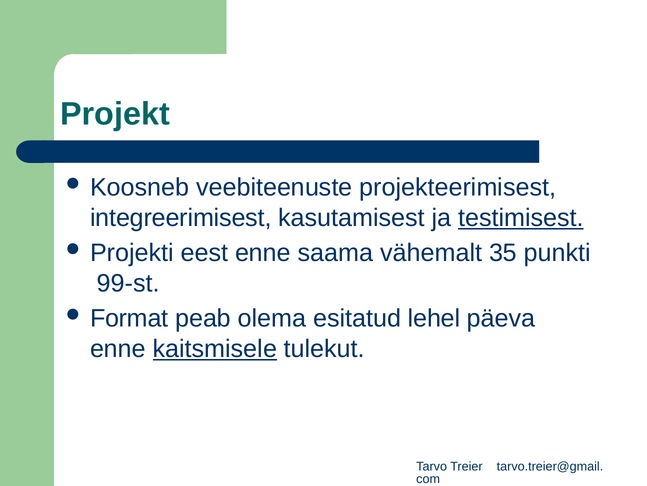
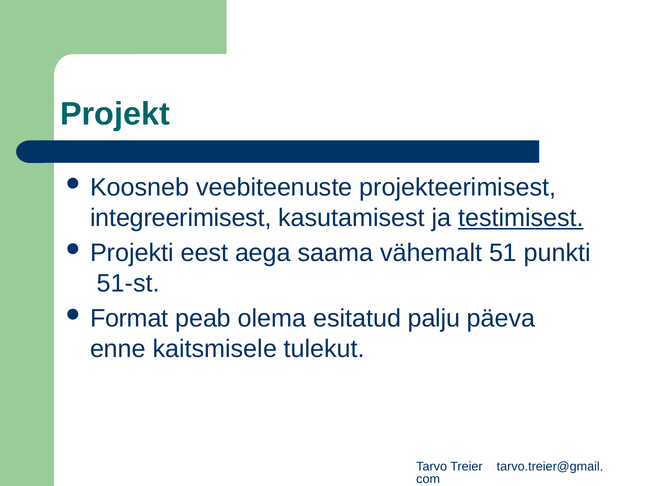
eest enne: enne -> aega
35: 35 -> 51
99-st: 99-st -> 51-st
lehel: lehel -> palju
kaitsmisele underline: present -> none
